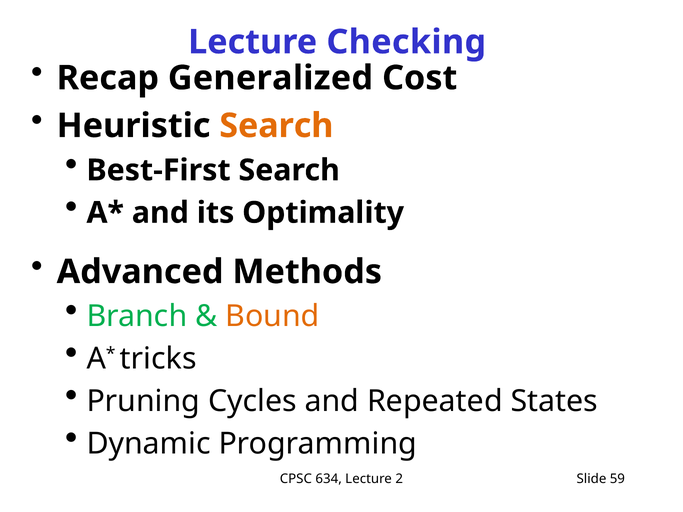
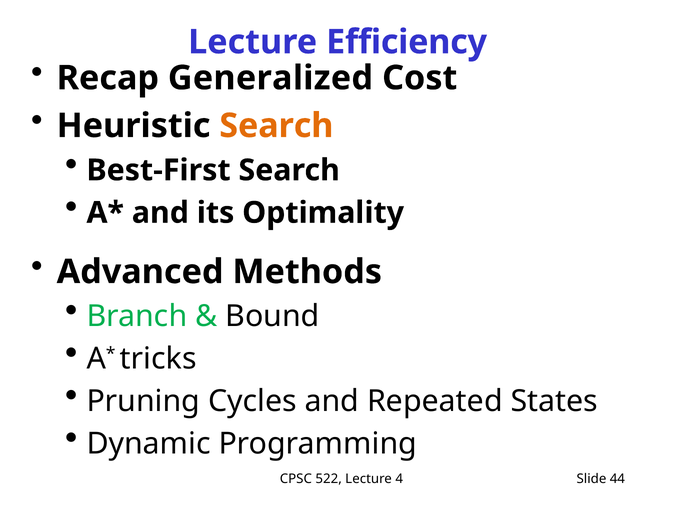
Checking: Checking -> Efficiency
Bound colour: orange -> black
634: 634 -> 522
2: 2 -> 4
59: 59 -> 44
